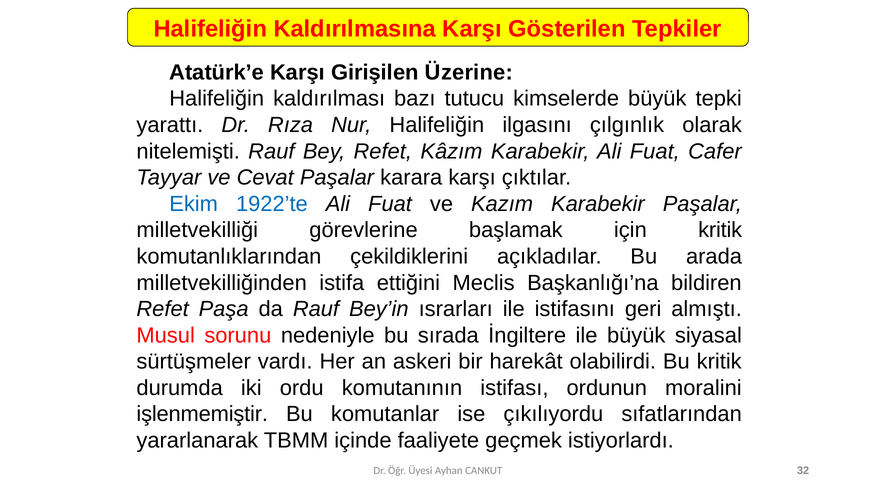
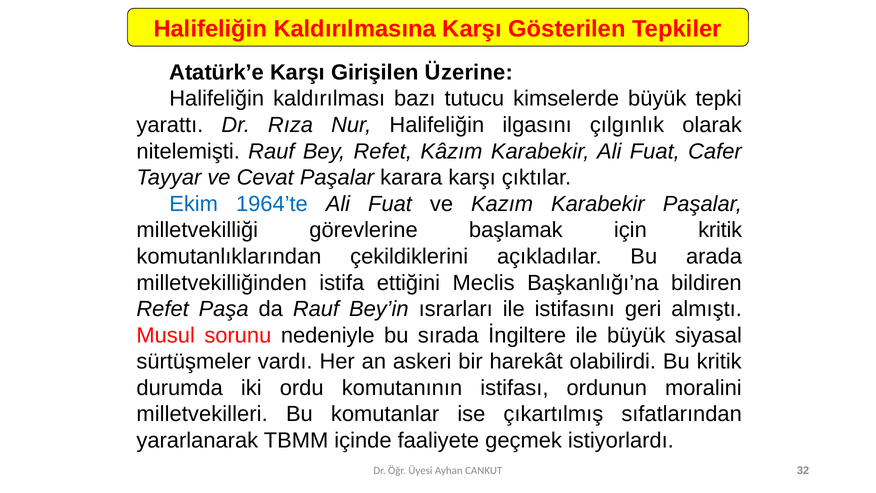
1922’te: 1922’te -> 1964’te
işlenmemiştir: işlenmemiştir -> milletvekilleri
çıkılıyordu: çıkılıyordu -> çıkartılmış
